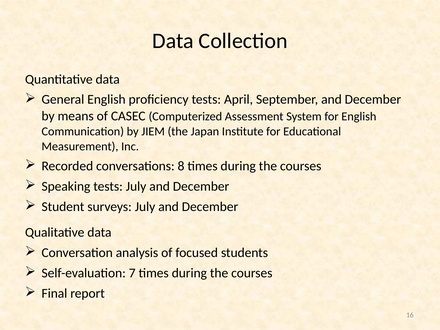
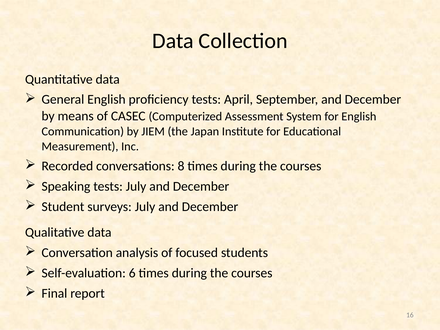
7: 7 -> 6
